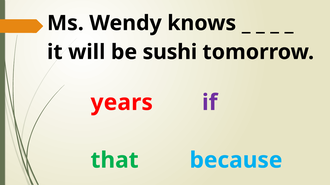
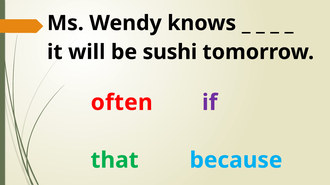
years: years -> often
